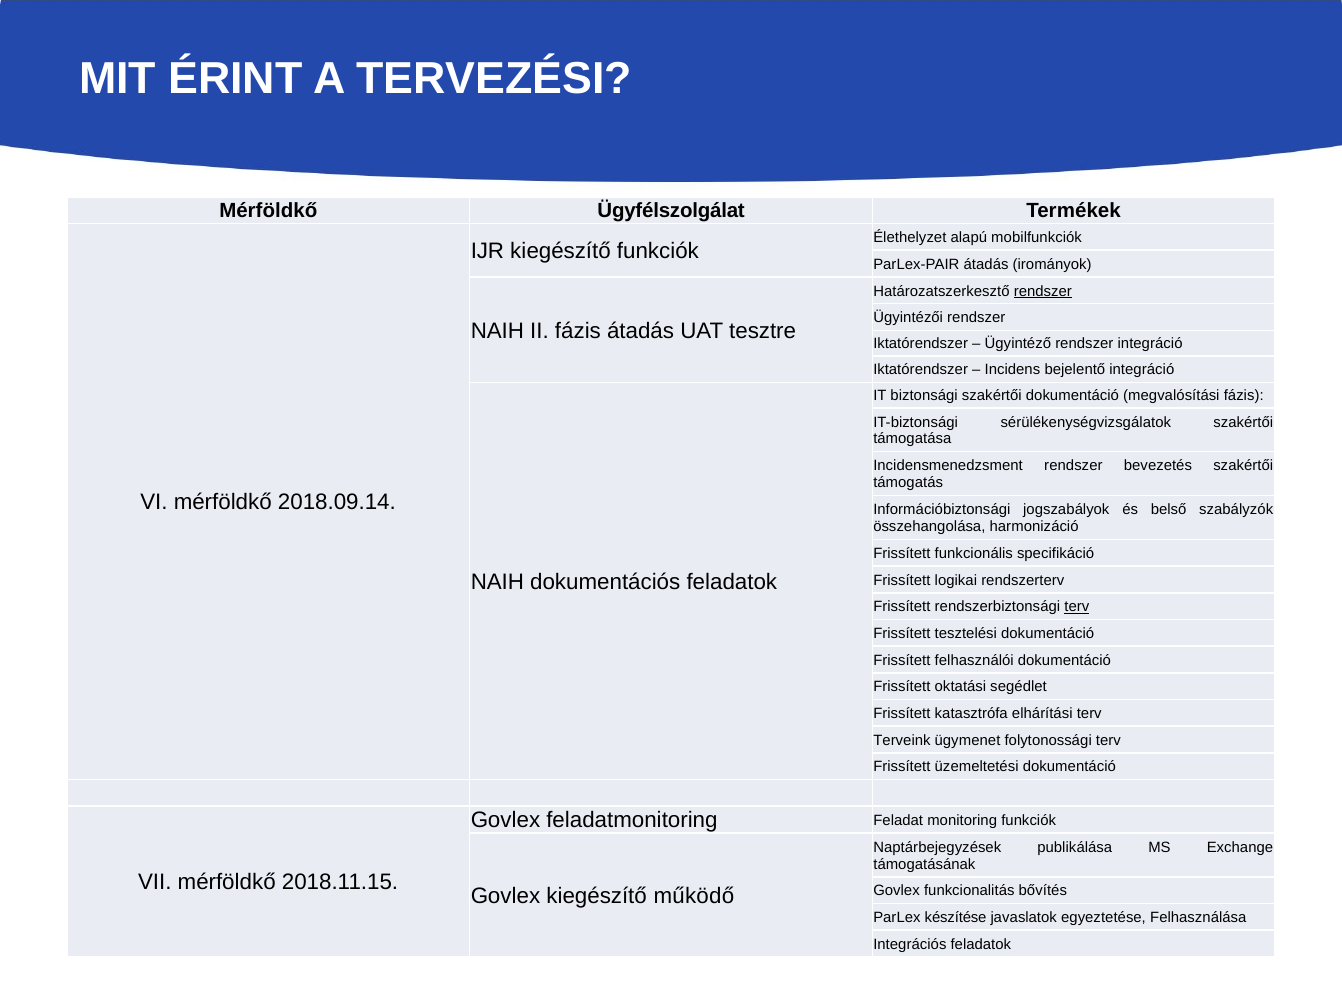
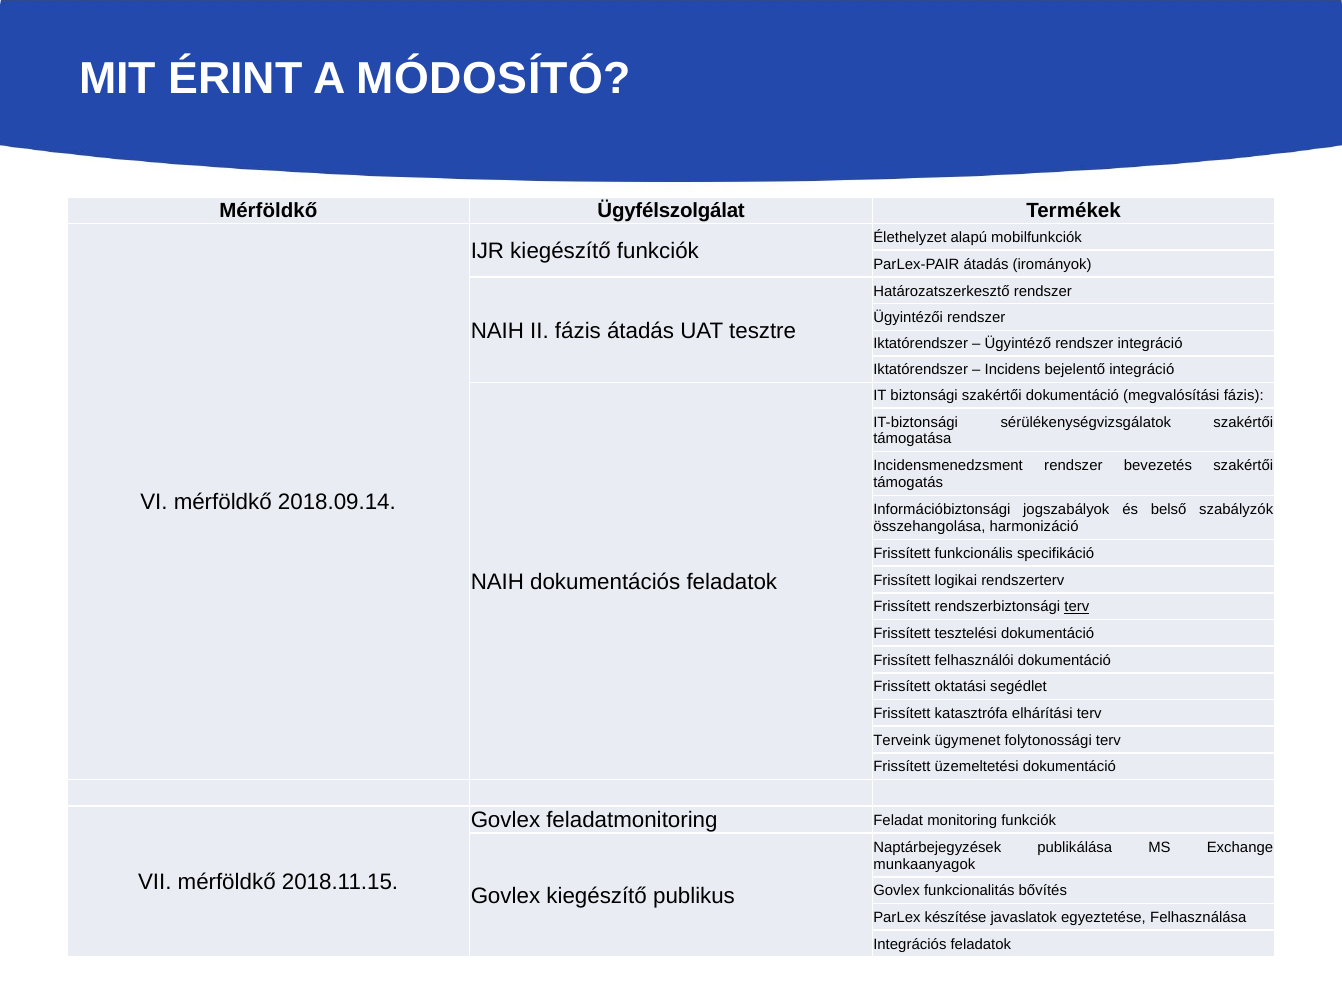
TERVEZÉSI: TERVEZÉSI -> MÓDOSÍTÓ
rendszer at (1043, 291) underline: present -> none
támogatásának: támogatásának -> munkaanyagok
működő: működő -> publikus
